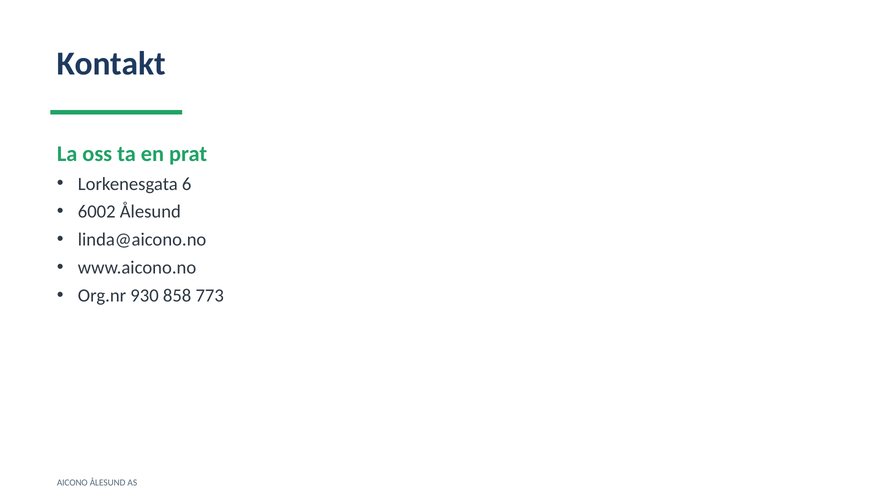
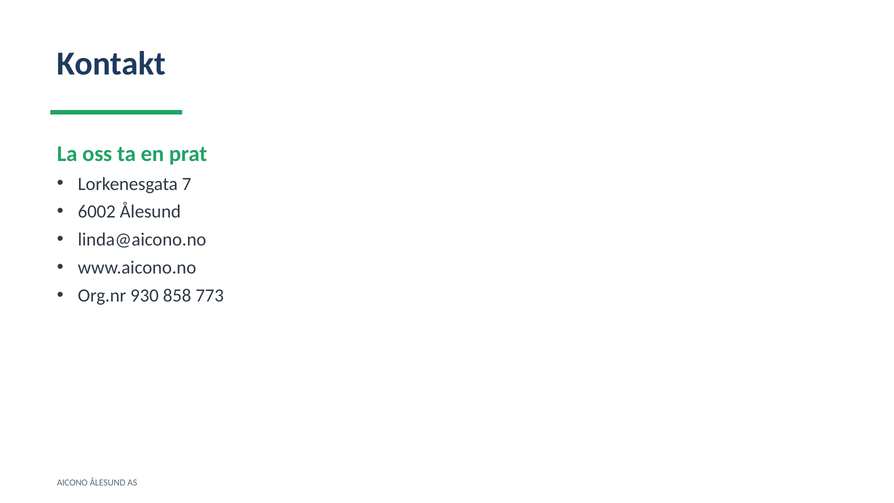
6: 6 -> 7
